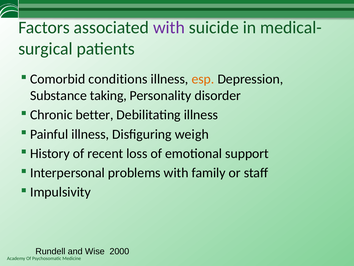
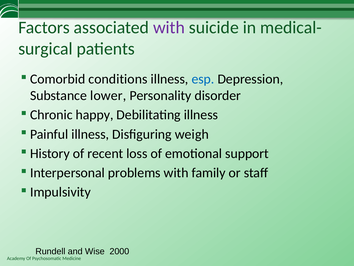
esp colour: orange -> blue
taking: taking -> lower
better: better -> happy
